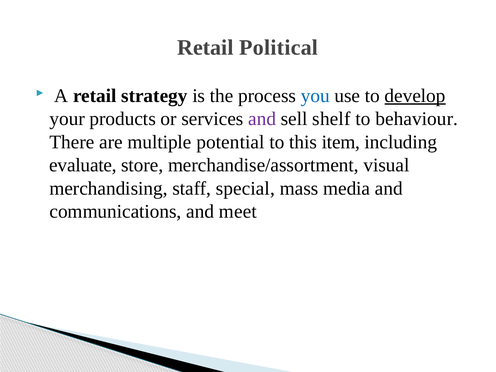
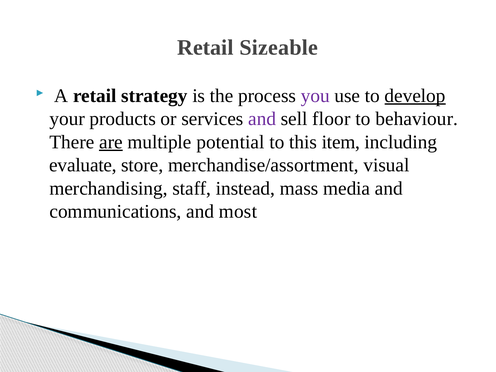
Political: Political -> Sizeable
you colour: blue -> purple
shelf: shelf -> floor
are underline: none -> present
special: special -> instead
meet: meet -> most
